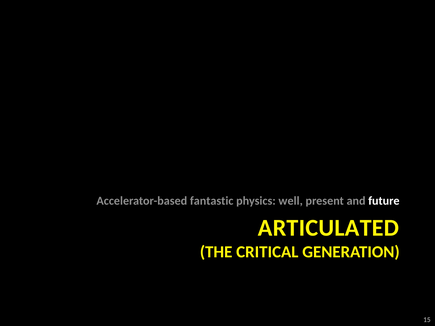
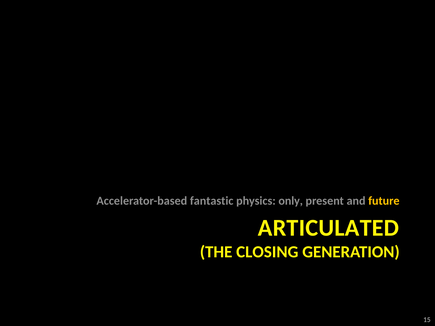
well: well -> only
future colour: white -> yellow
CRITICAL: CRITICAL -> CLOSING
